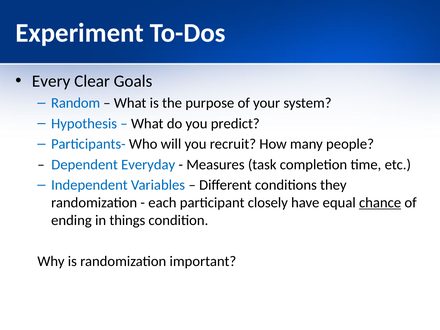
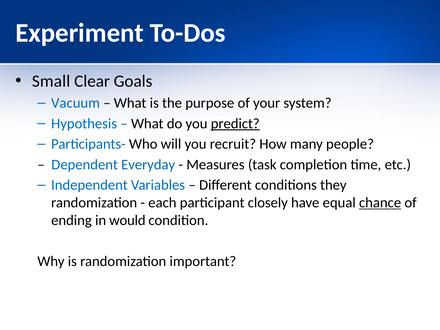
Every: Every -> Small
Random: Random -> Vacuum
predict underline: none -> present
things: things -> would
